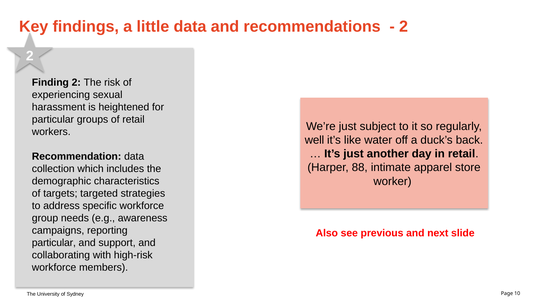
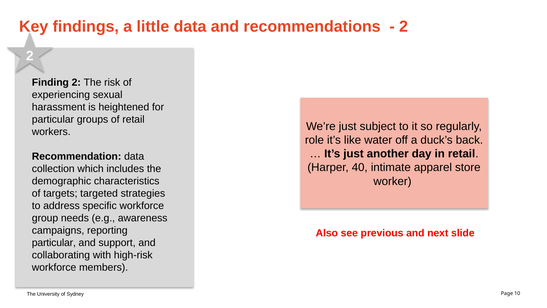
well: well -> role
88: 88 -> 40
